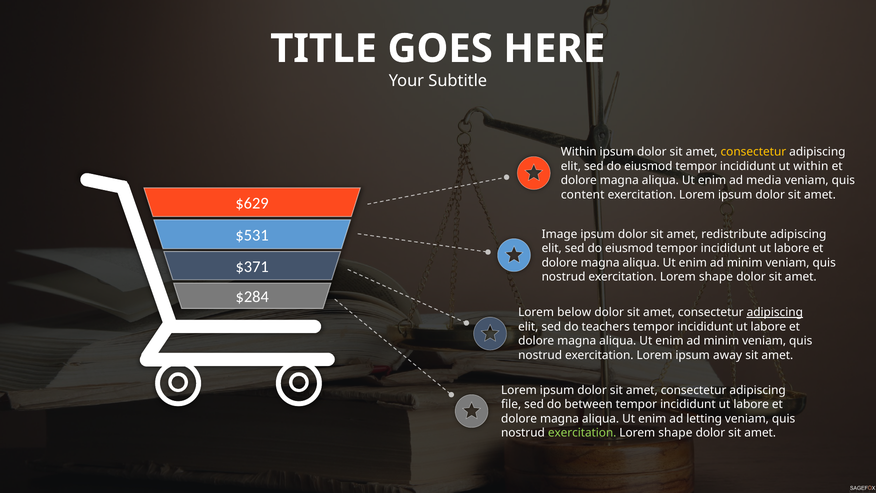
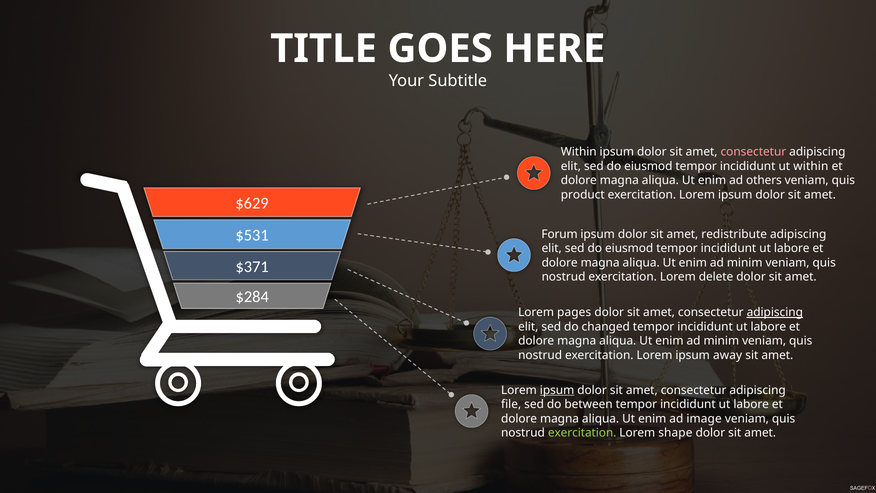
consectetur at (753, 152) colour: yellow -> pink
media: media -> others
content: content -> product
Image: Image -> Forum
shape at (716, 277): shape -> delete
below: below -> pages
teachers: teachers -> changed
ipsum at (557, 390) underline: none -> present
letting: letting -> image
